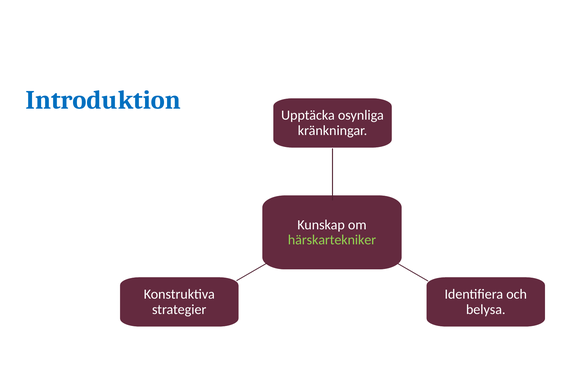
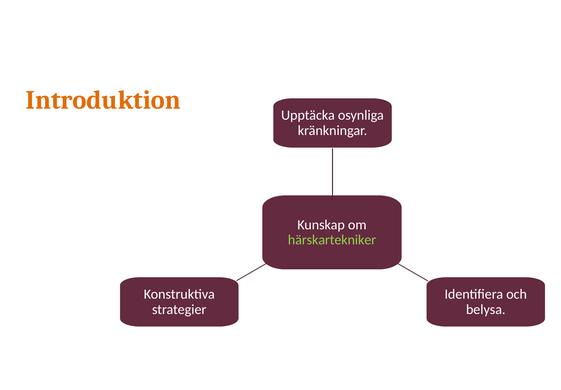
Introduktion colour: blue -> orange
